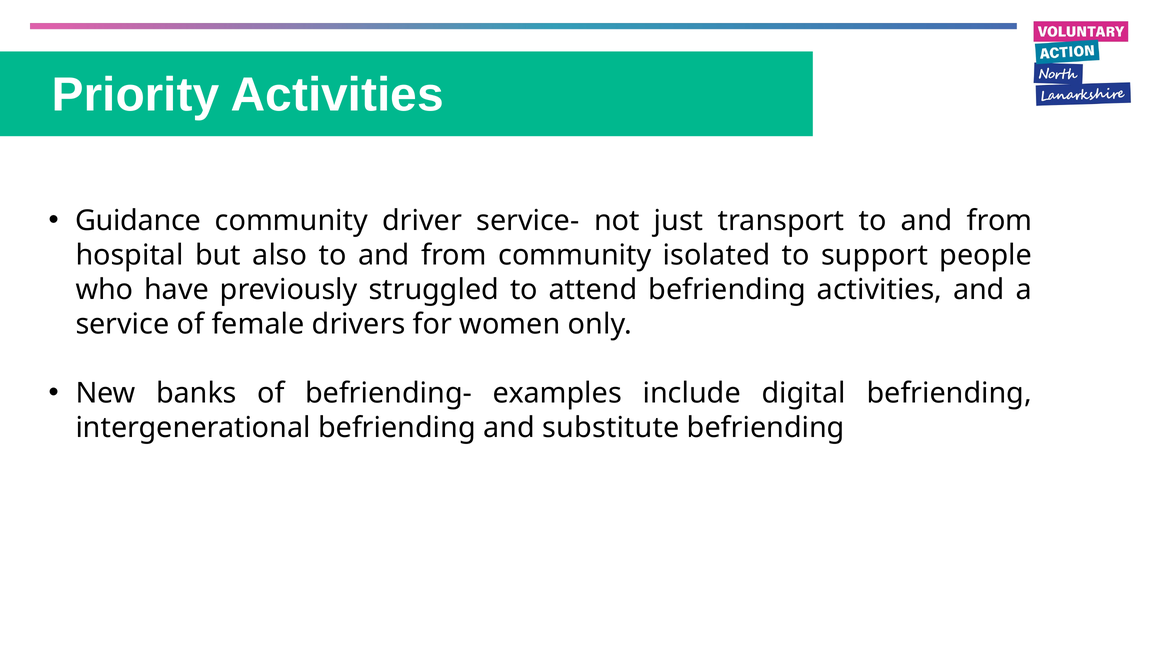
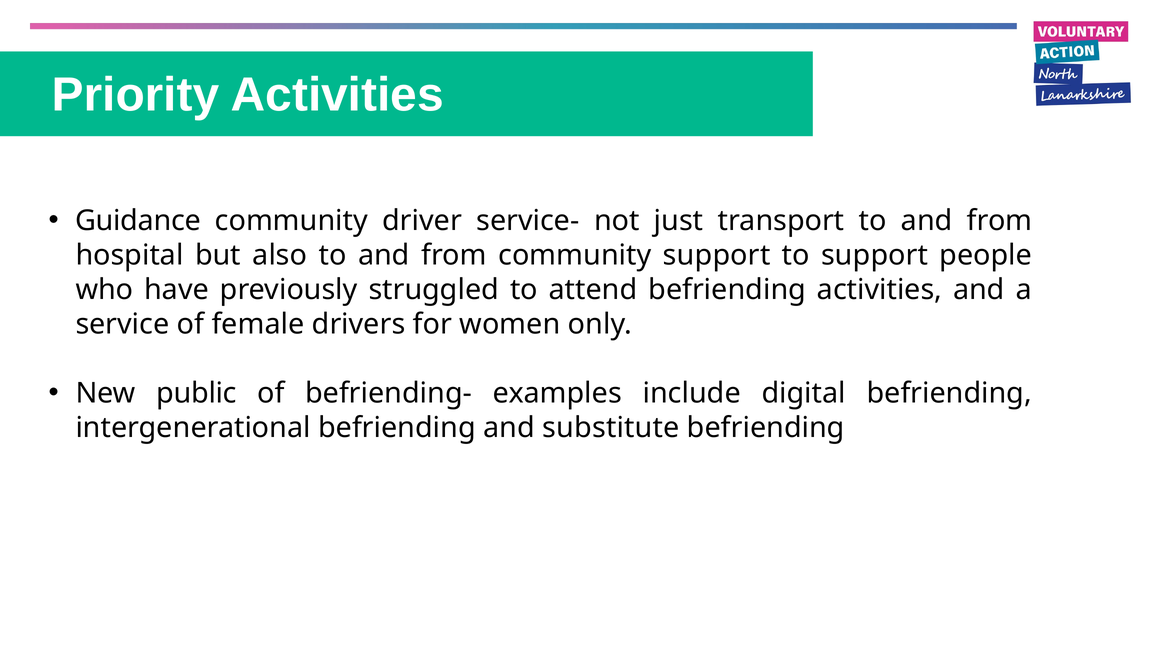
community isolated: isolated -> support
banks: banks -> public
